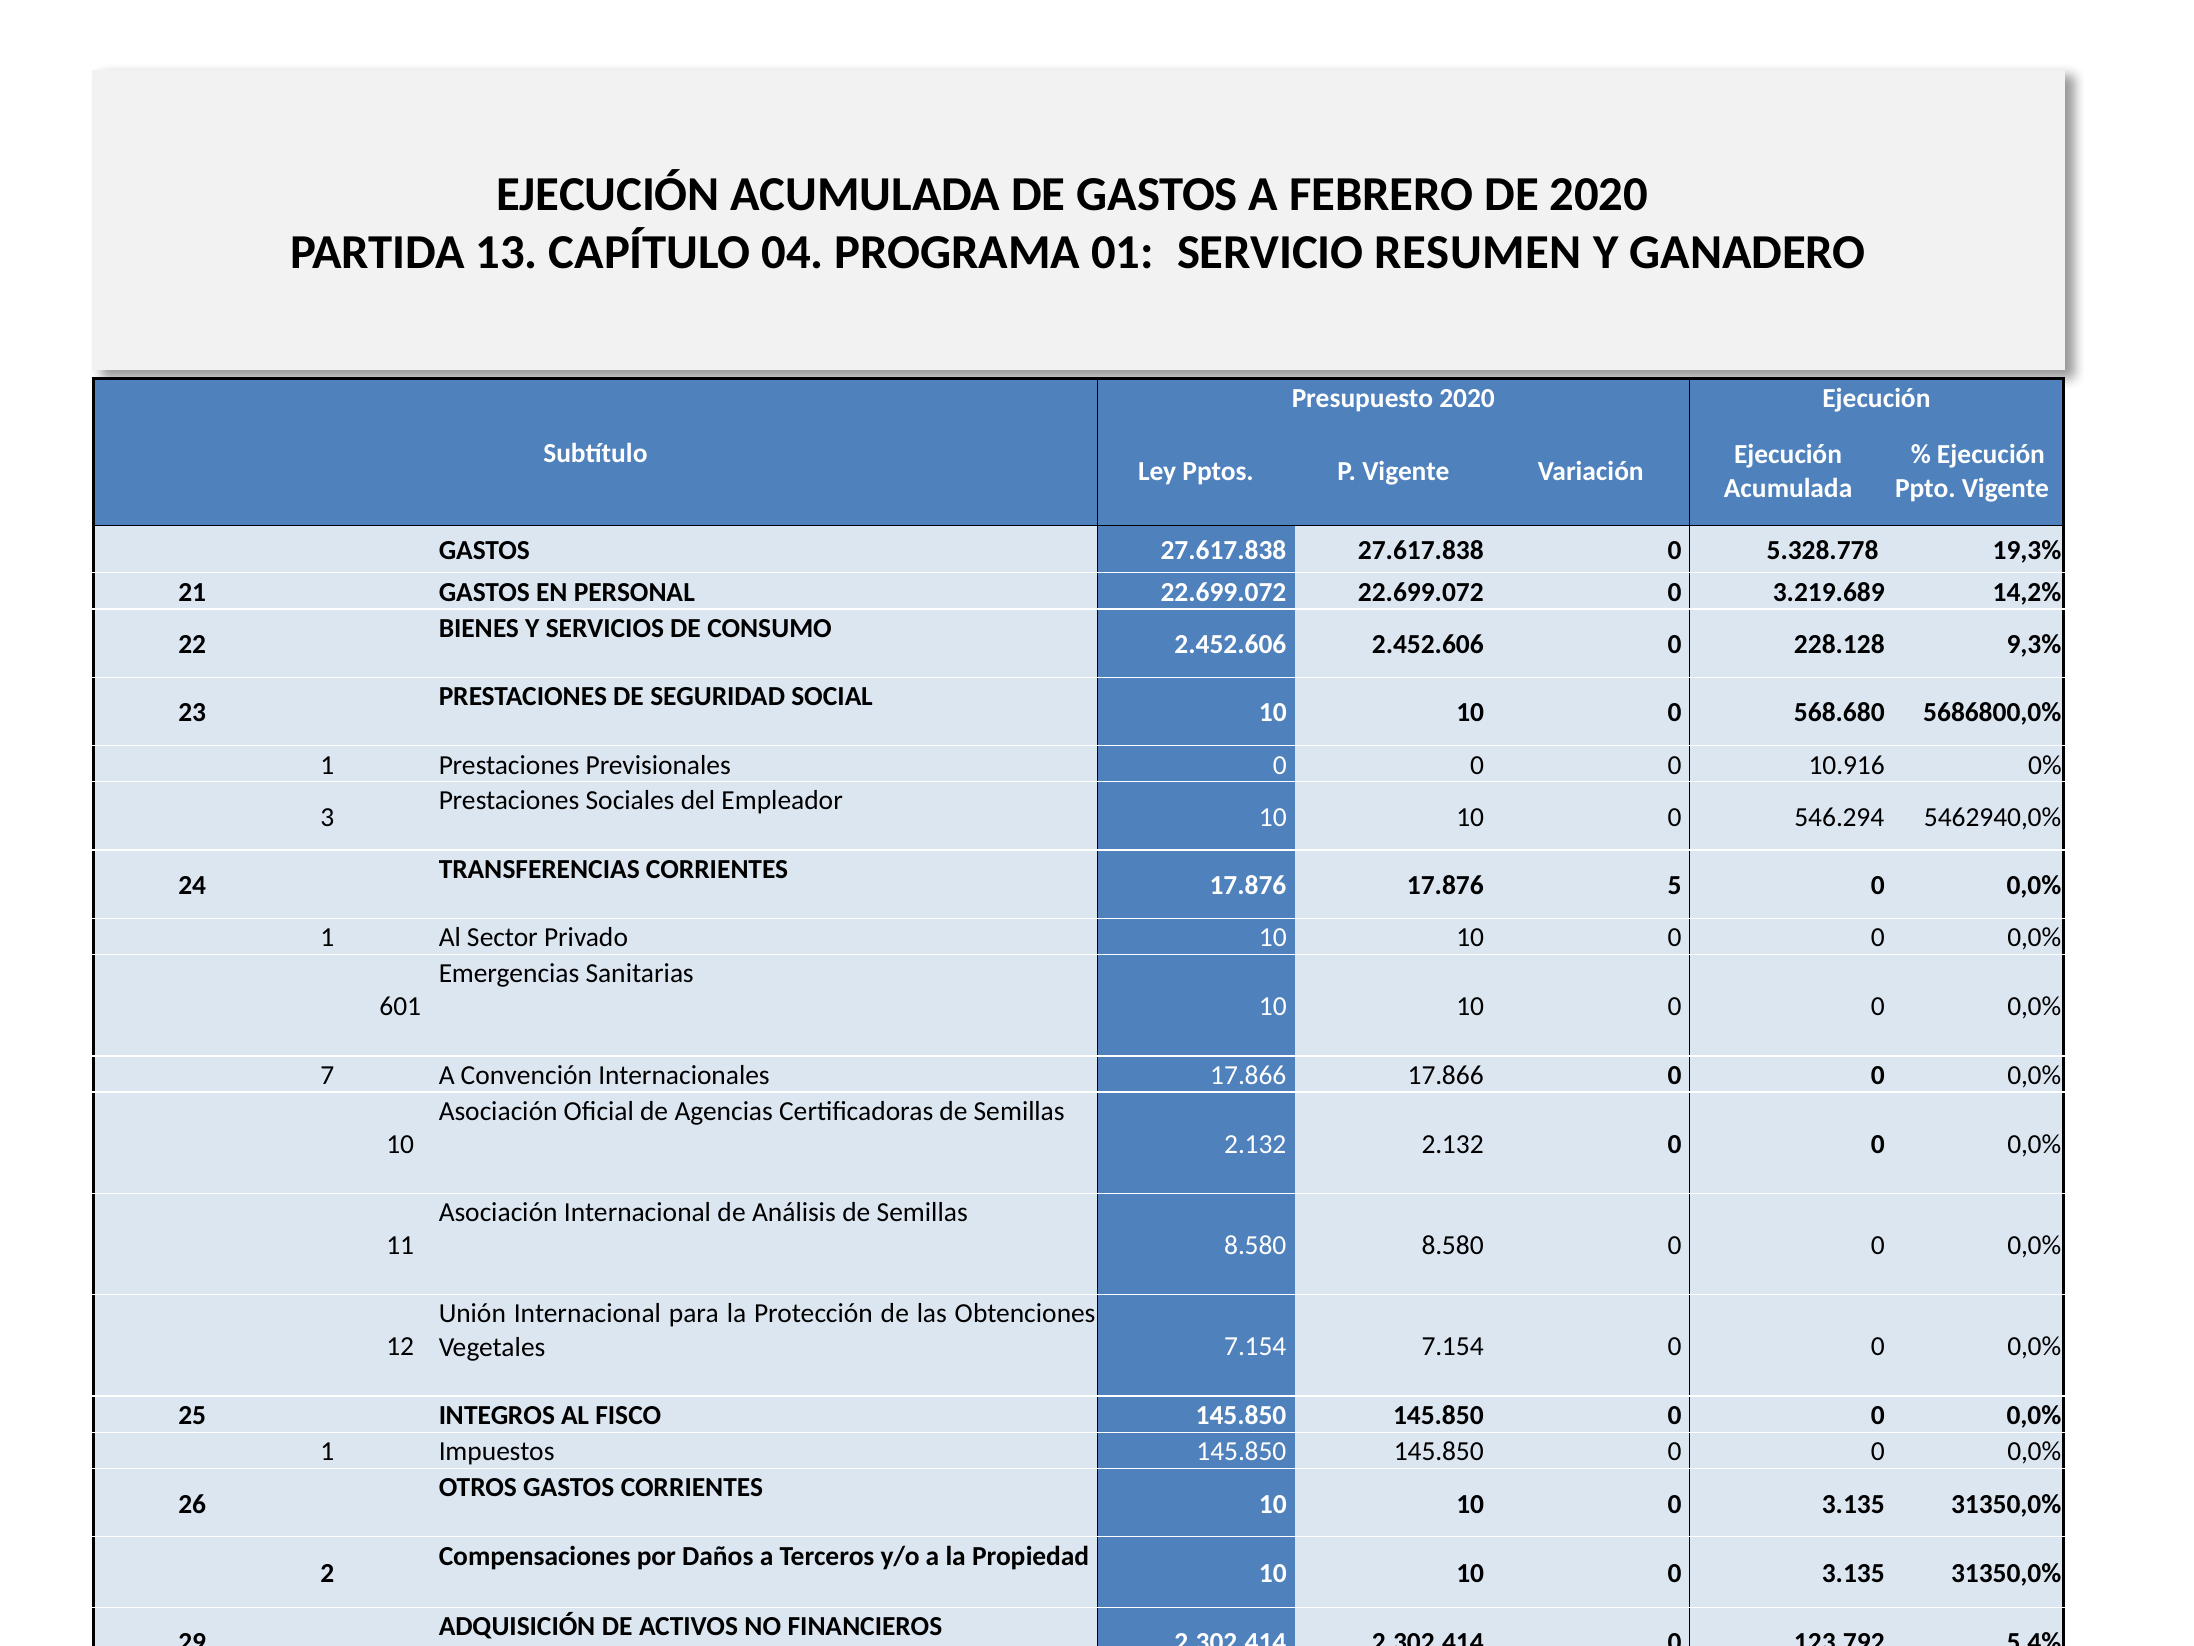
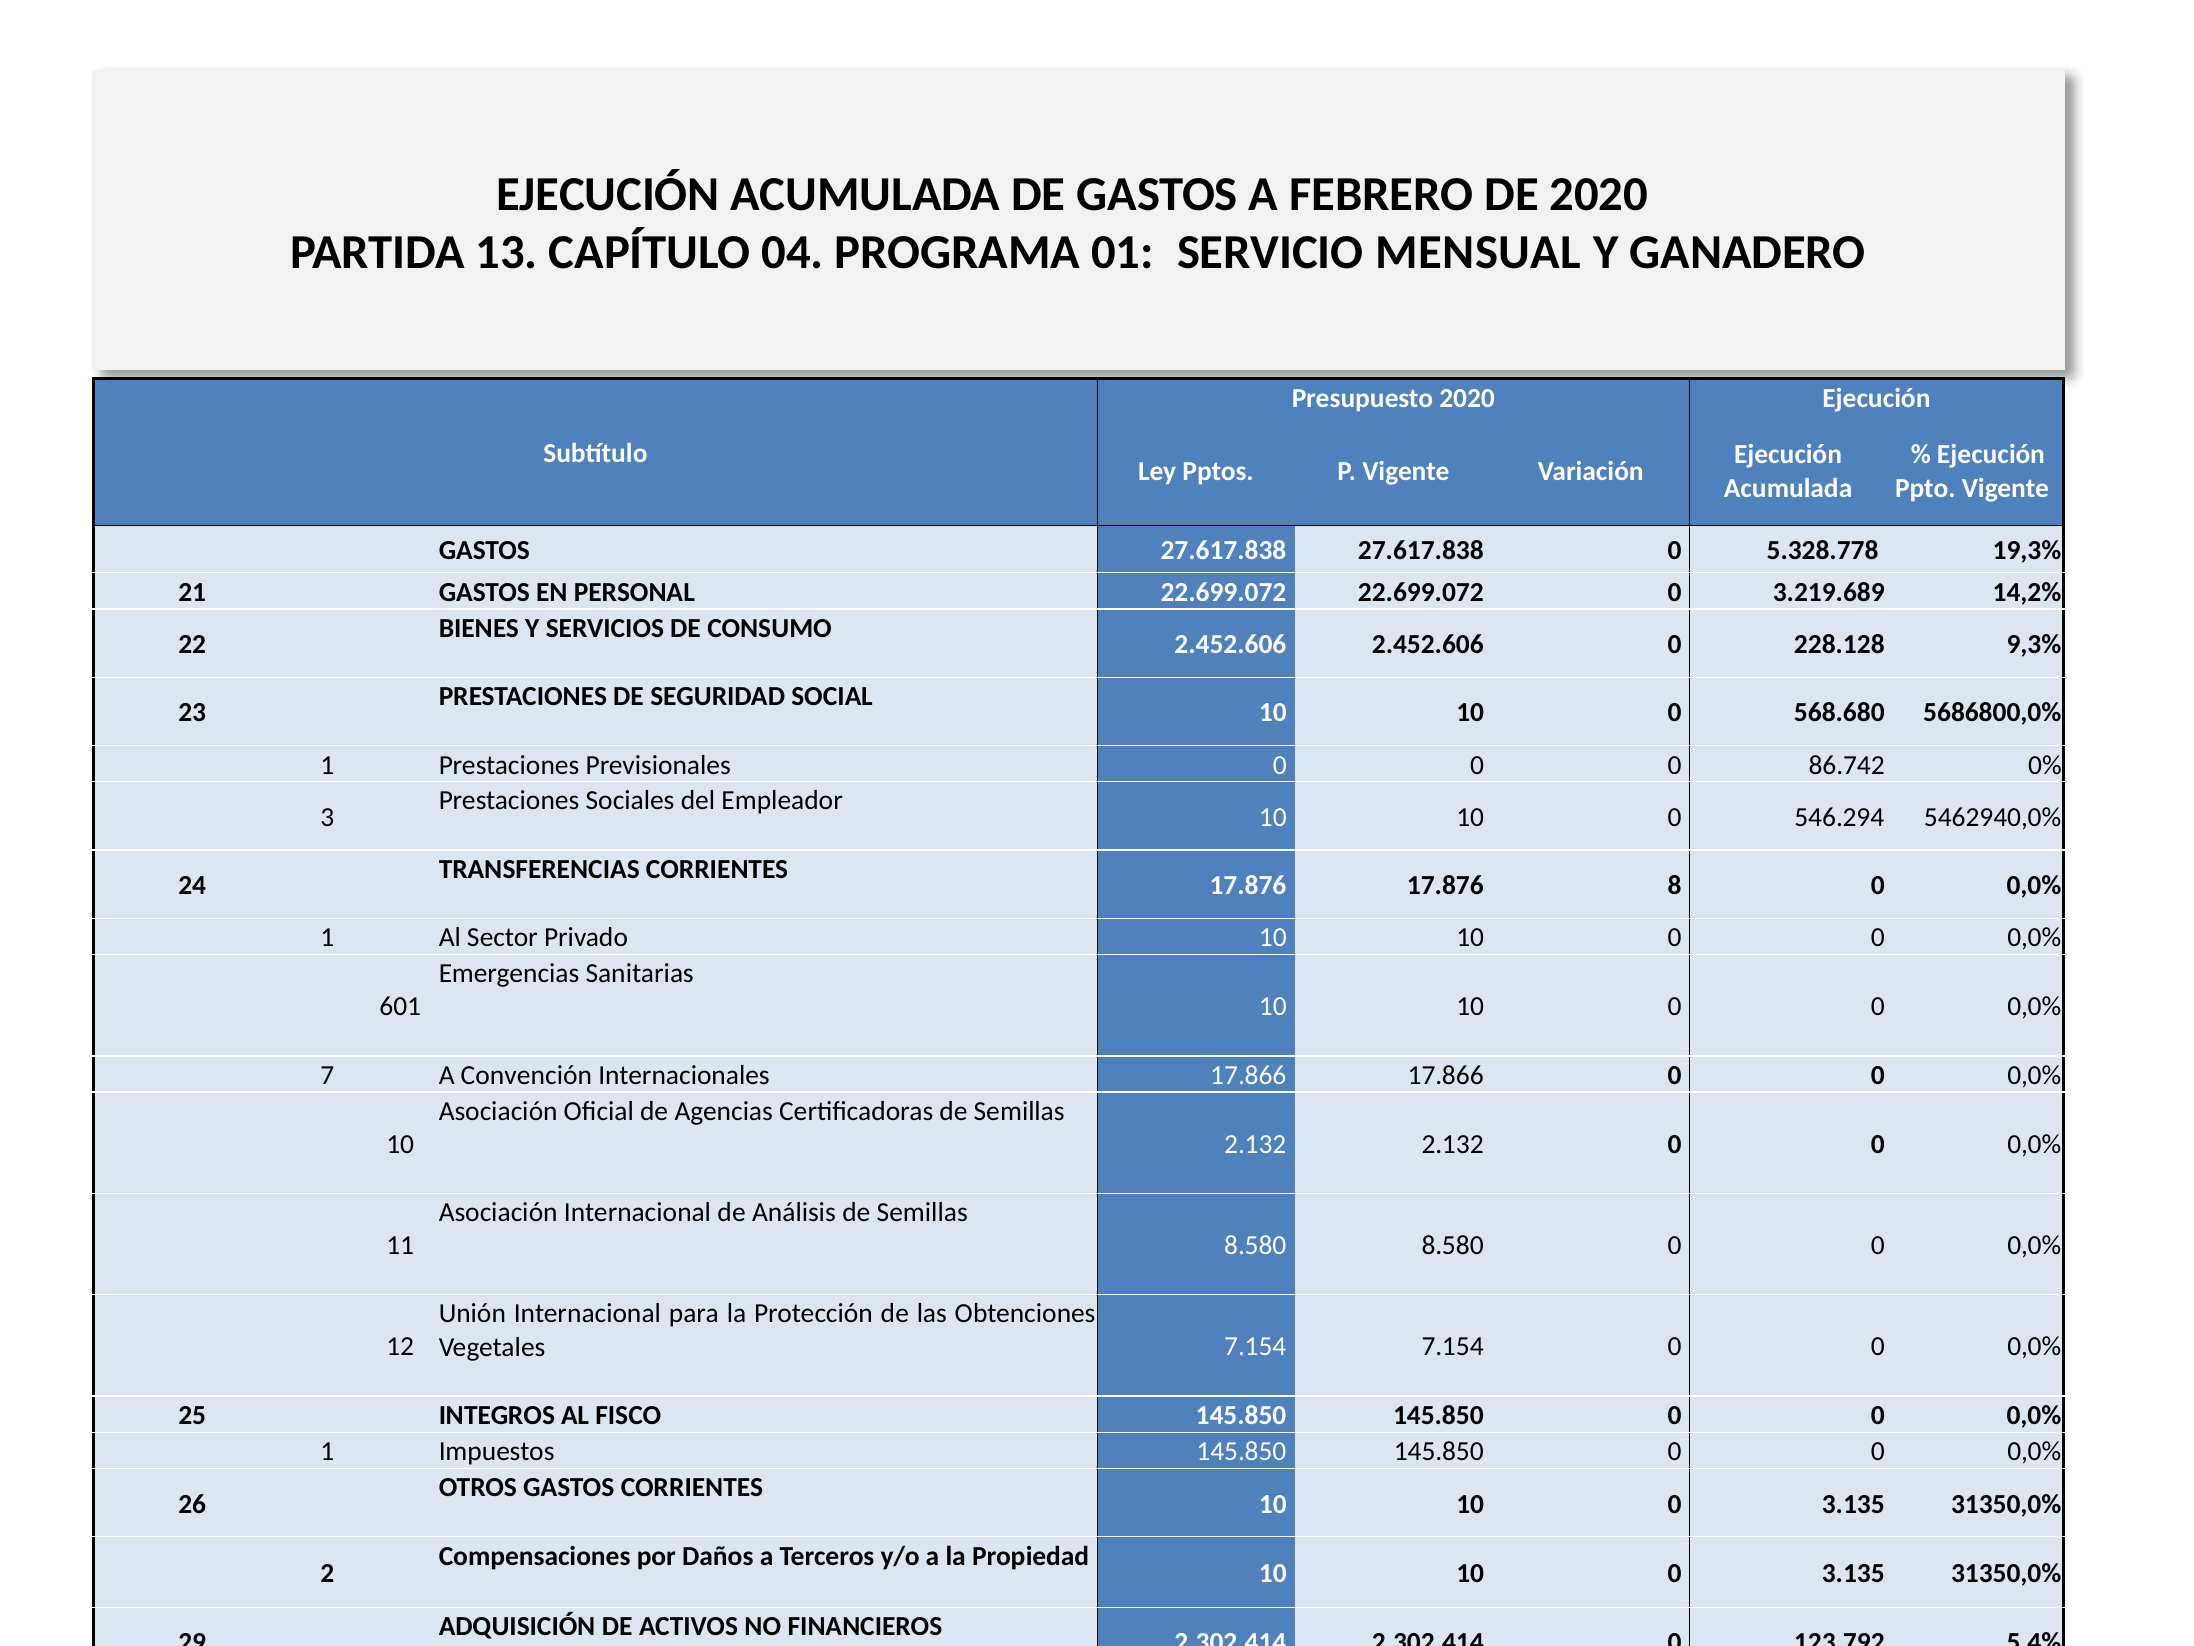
SERVICIO RESUMEN: RESUMEN -> MENSUAL
10.916: 10.916 -> 86.742
5: 5 -> 8
